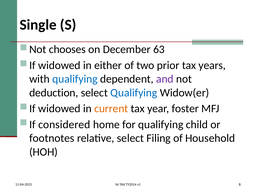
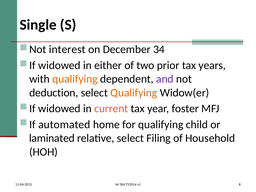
chooses: chooses -> interest
63: 63 -> 34
qualifying at (75, 79) colour: blue -> orange
Qualifying at (134, 93) colour: blue -> orange
considered: considered -> automated
footnotes: footnotes -> laminated
